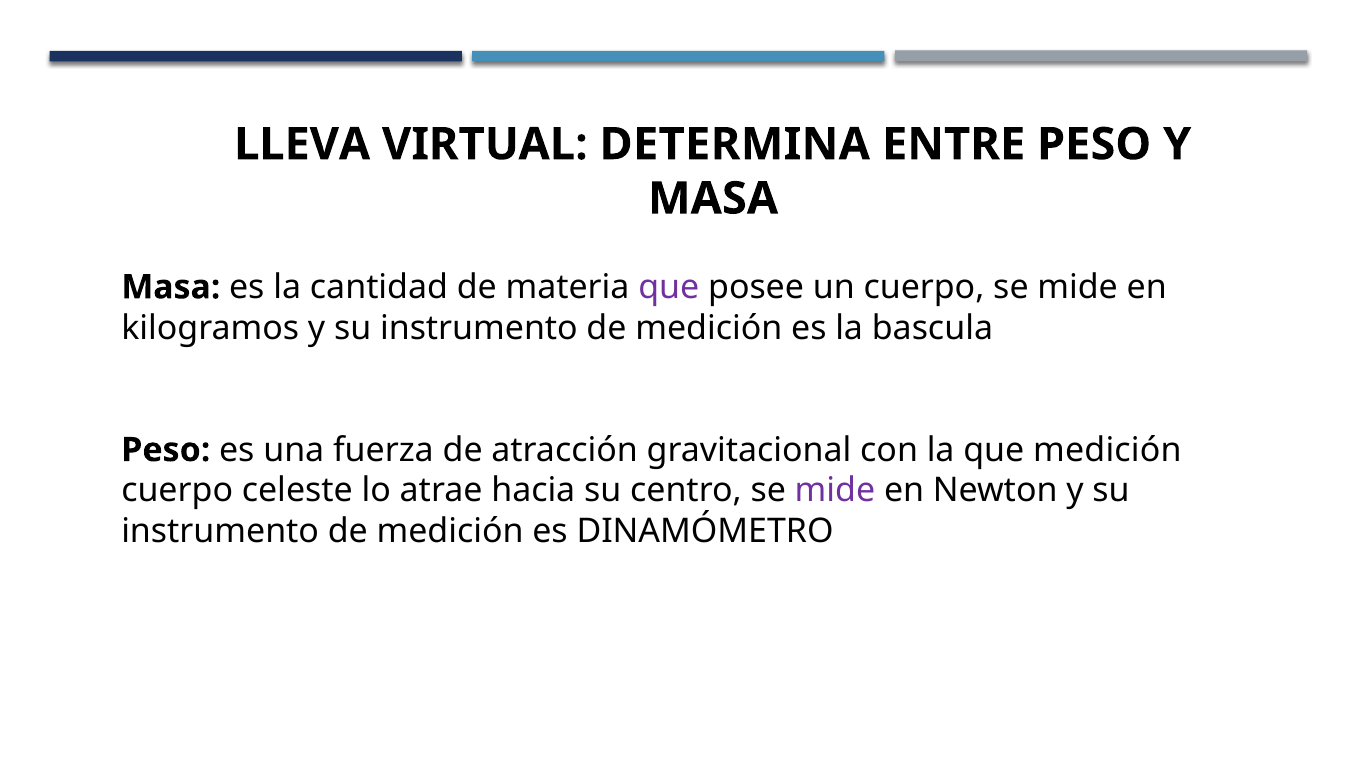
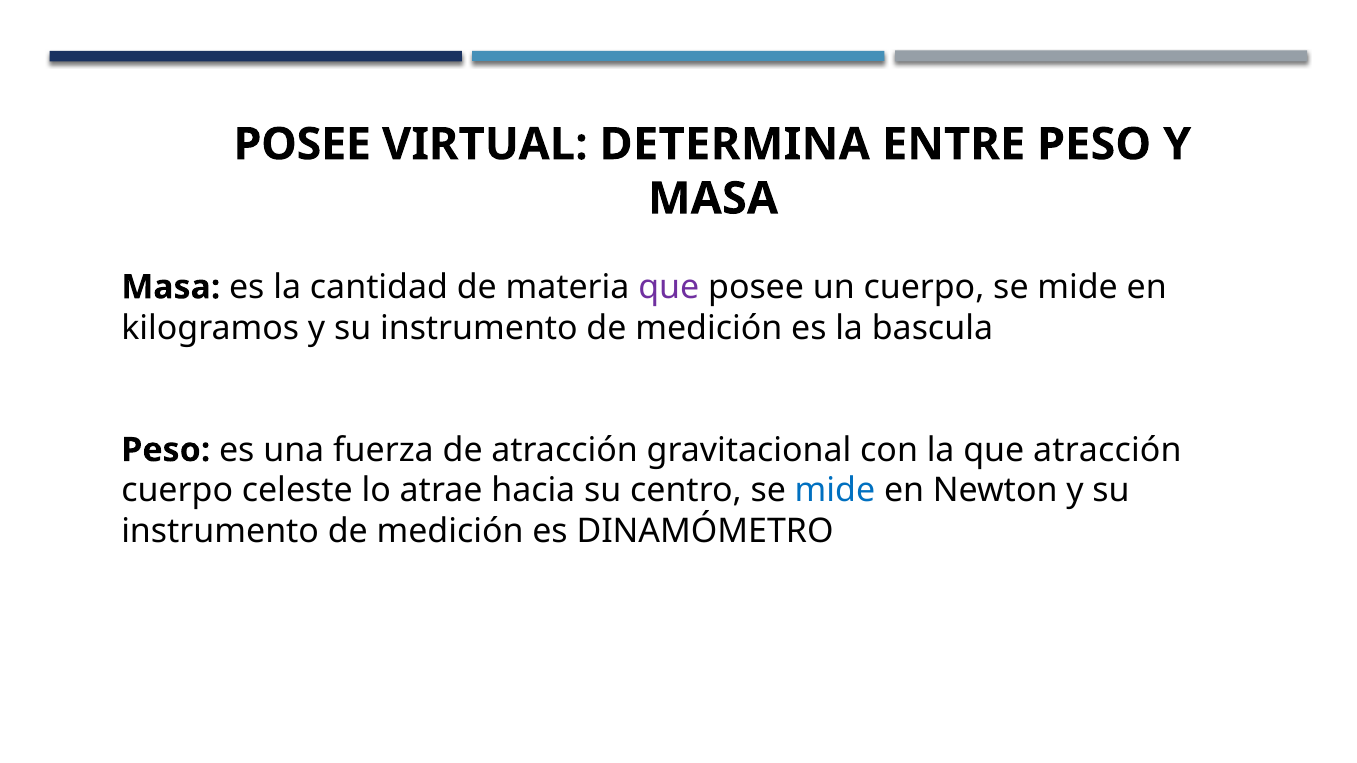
LLEVA at (302, 144): LLEVA -> POSEE
que medición: medición -> atracción
mide at (835, 491) colour: purple -> blue
